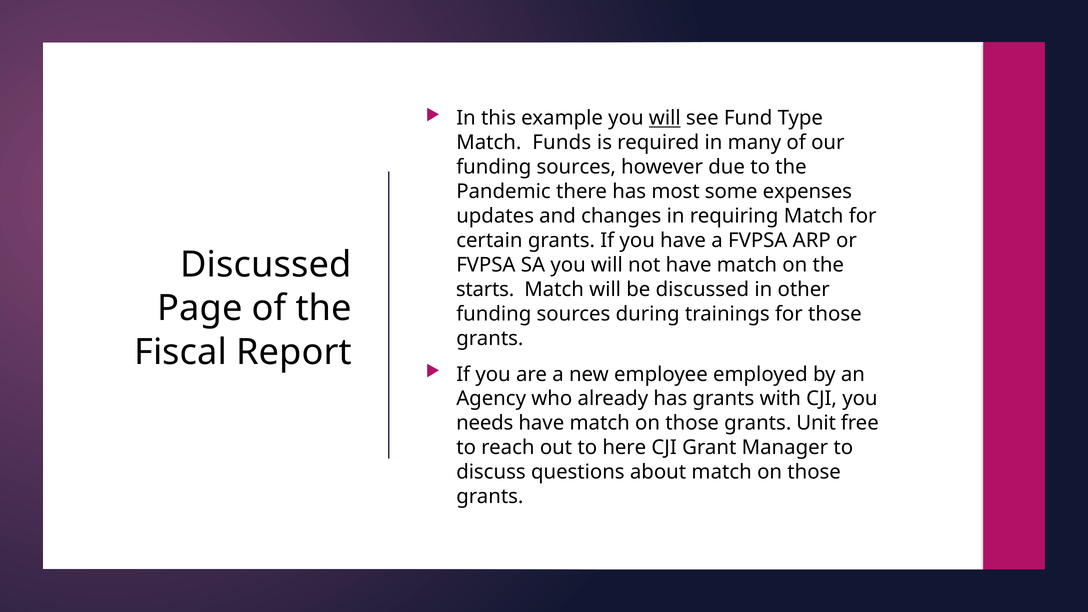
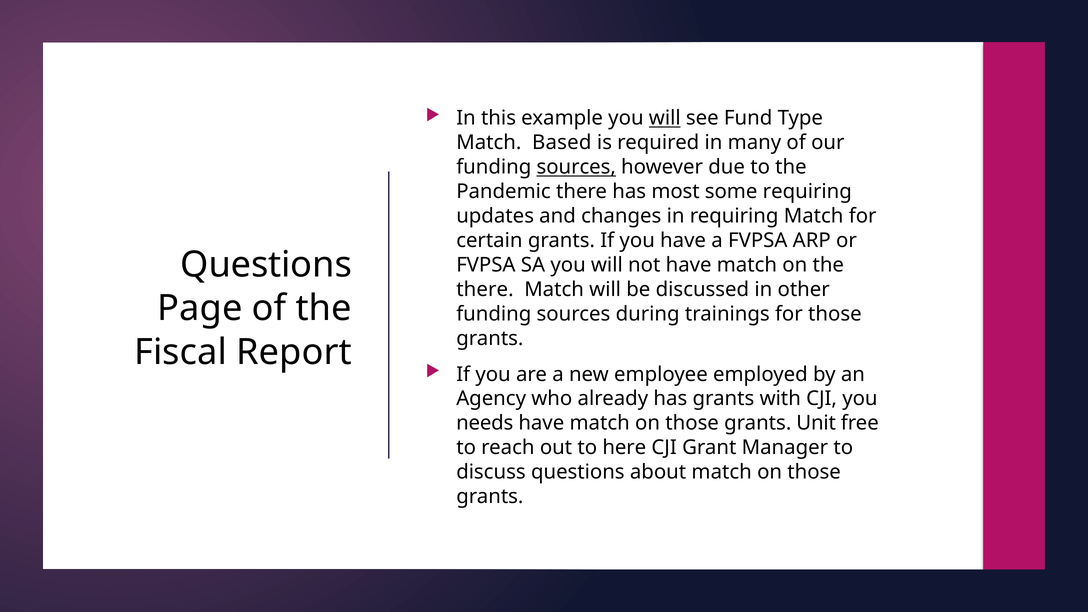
Funds: Funds -> Based
sources at (576, 167) underline: none -> present
some expenses: expenses -> requiring
Discussed at (266, 265): Discussed -> Questions
starts at (485, 289): starts -> there
